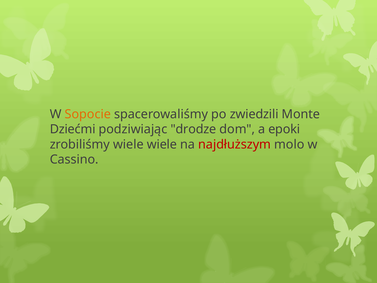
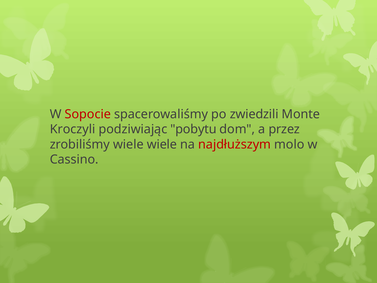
Sopocie colour: orange -> red
Dziećmi: Dziećmi -> Kroczyli
drodze: drodze -> pobytu
epoki: epoki -> przez
